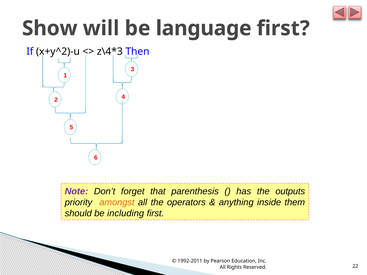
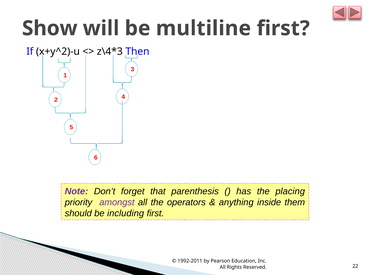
language: language -> multiline
outputs: outputs -> placing
amongst colour: orange -> purple
